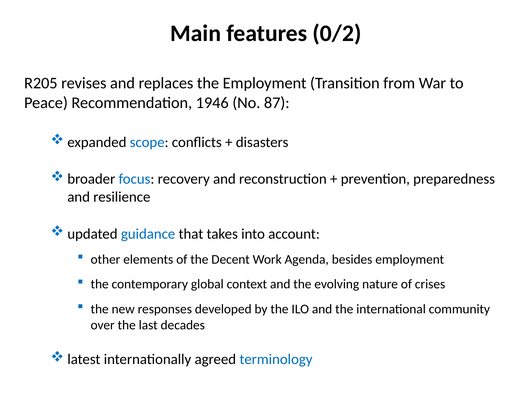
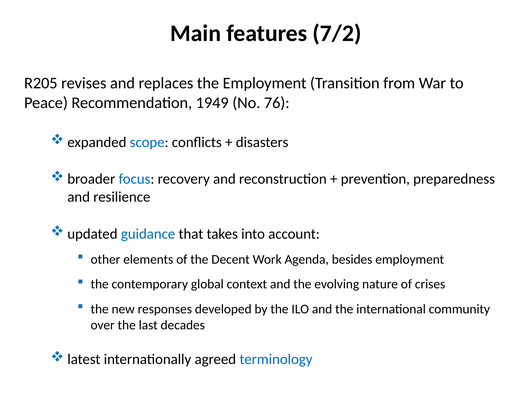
0/2: 0/2 -> 7/2
1946: 1946 -> 1949
87: 87 -> 76
